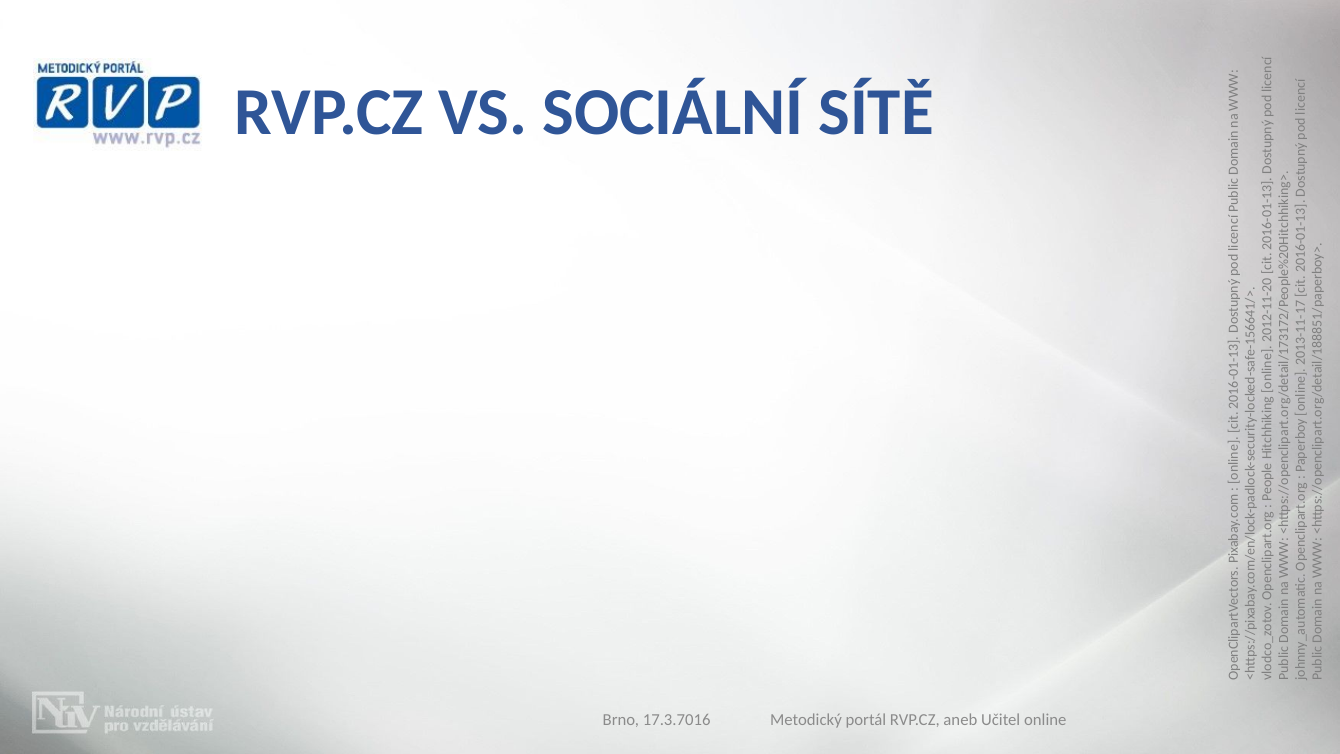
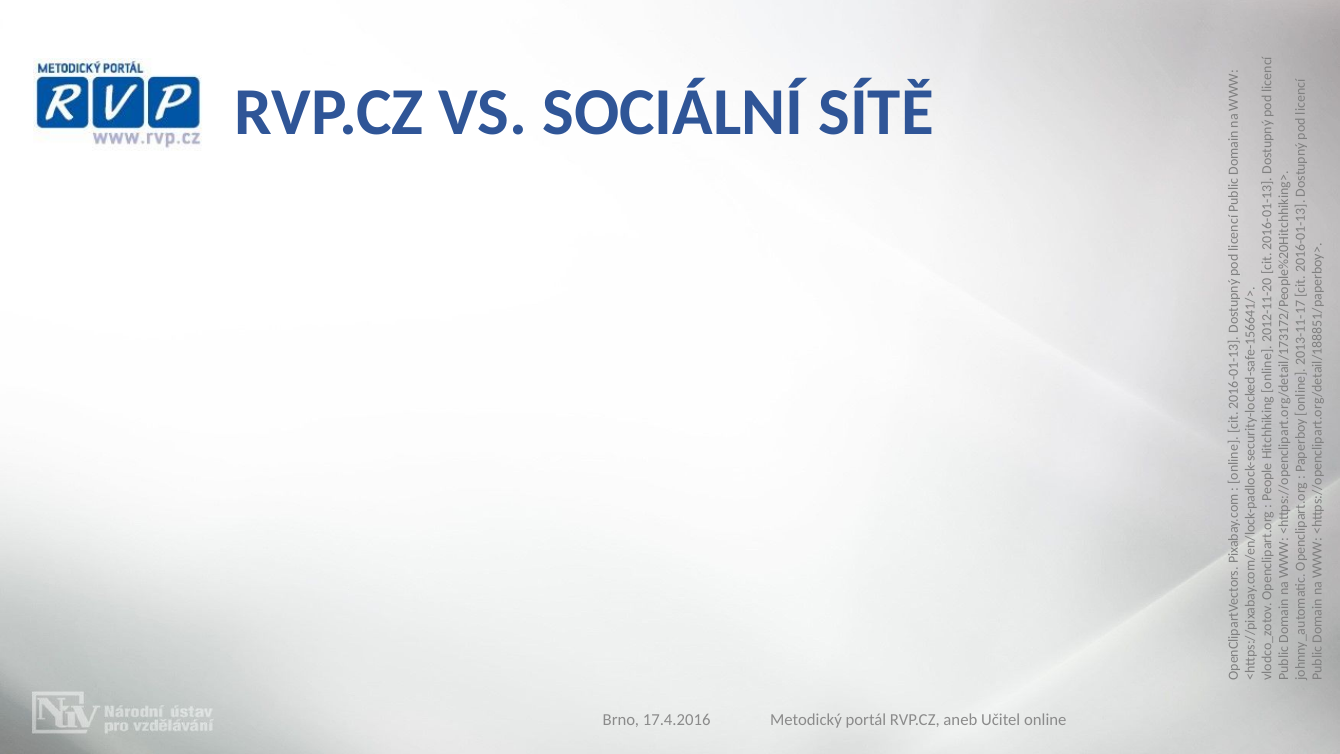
17.3.7016: 17.3.7016 -> 17.4.2016
